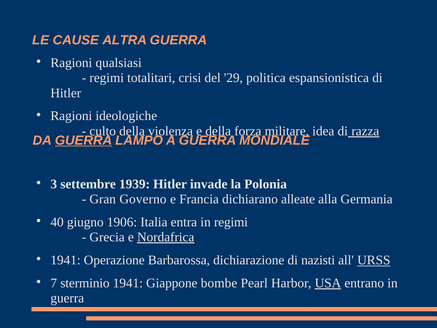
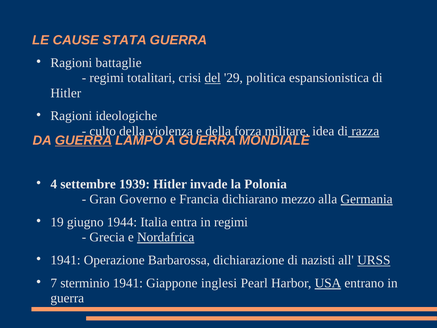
ALTRA: ALTRA -> STATA
qualsiasi: qualsiasi -> battaglie
del underline: none -> present
3: 3 -> 4
alleate: alleate -> mezzo
Germania underline: none -> present
40: 40 -> 19
1906: 1906 -> 1944
bombe: bombe -> inglesi
